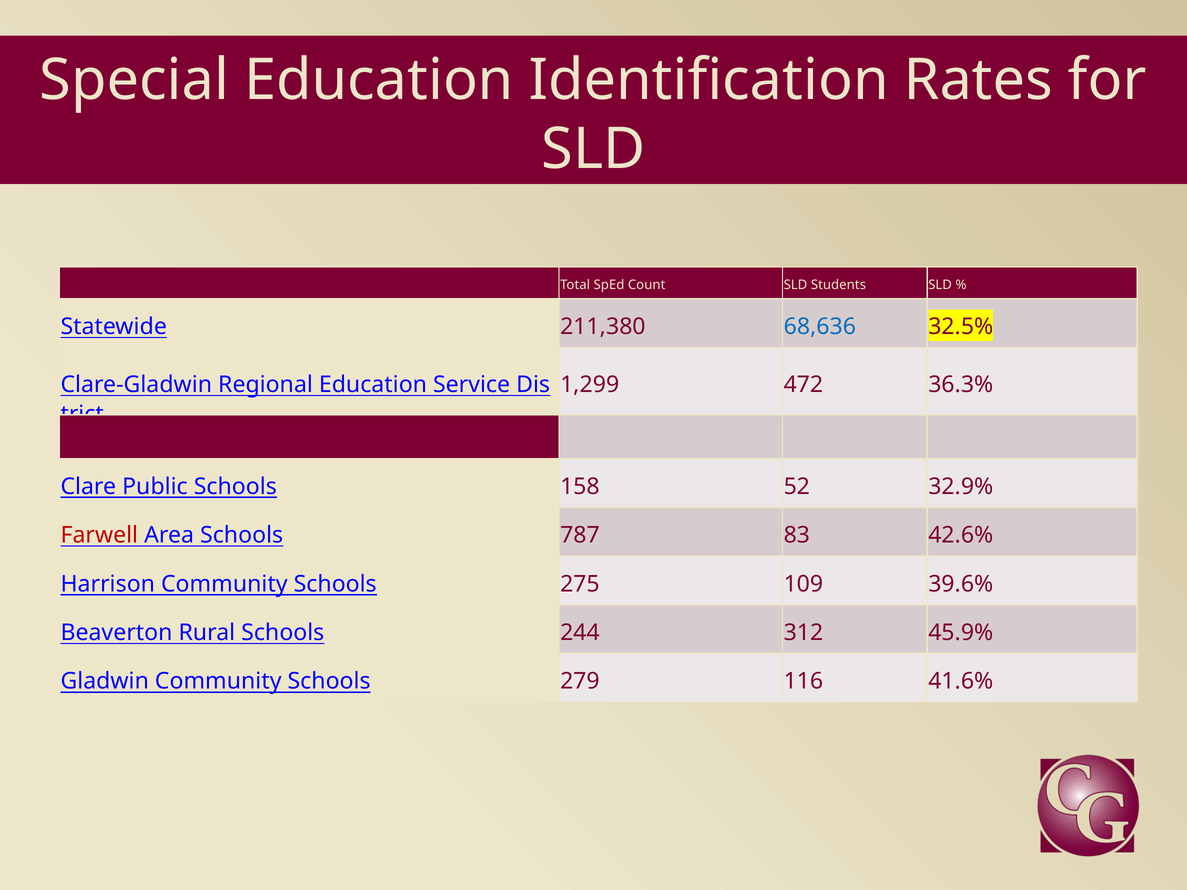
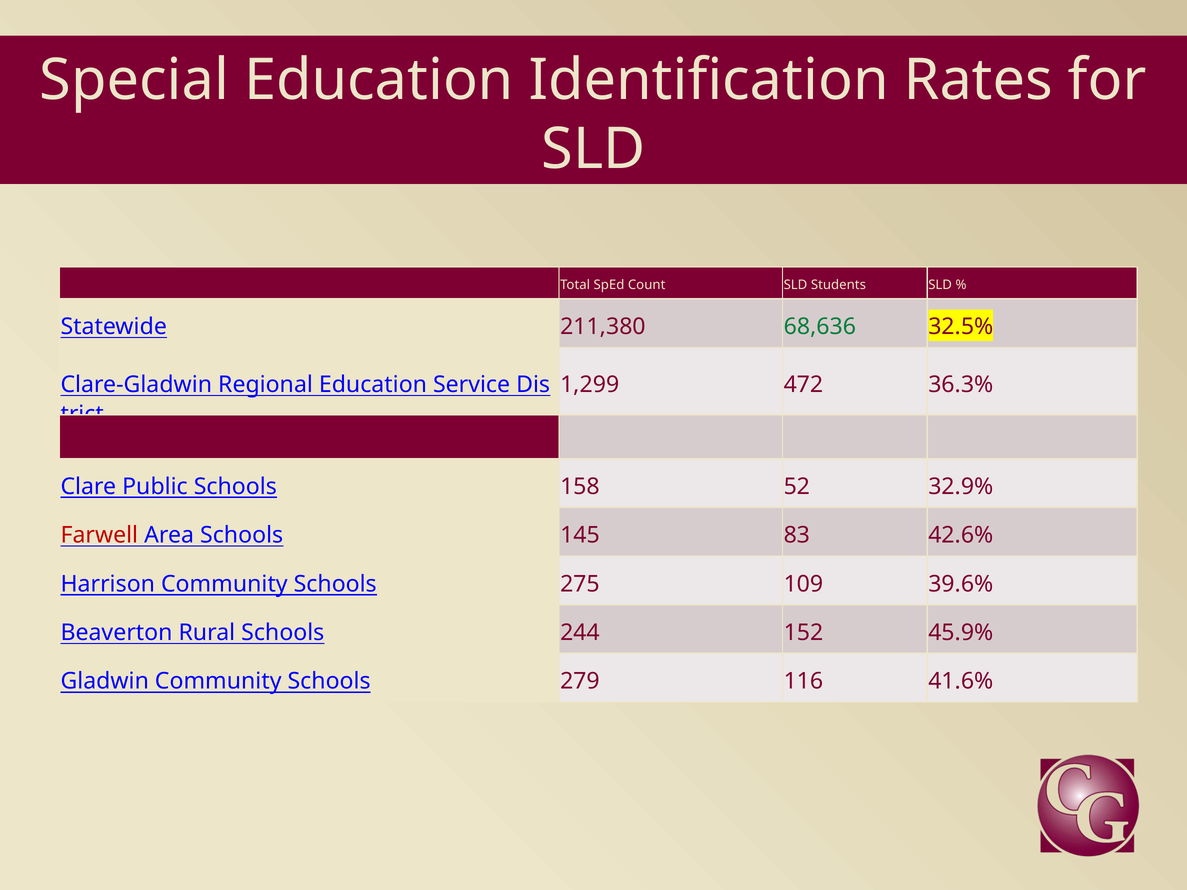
68,636 colour: blue -> green
787: 787 -> 145
312: 312 -> 152
